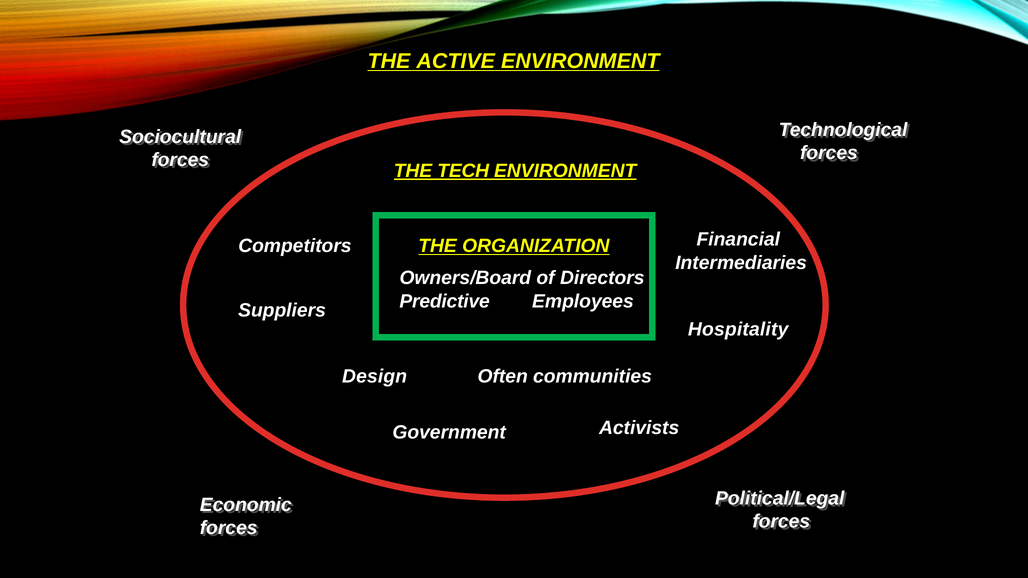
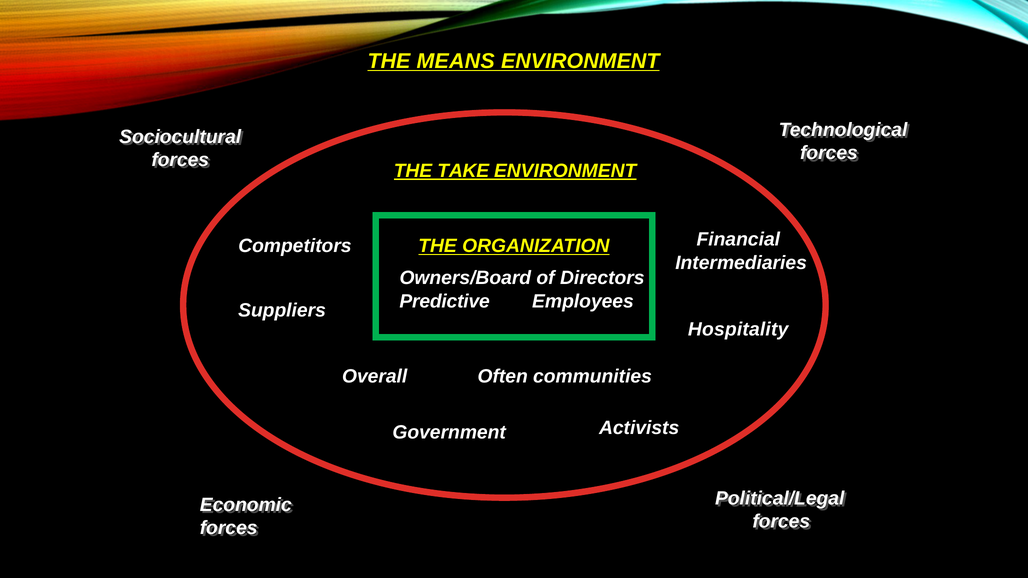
ACTIVE: ACTIVE -> MEANS
TECH: TECH -> TAKE
Design: Design -> Overall
